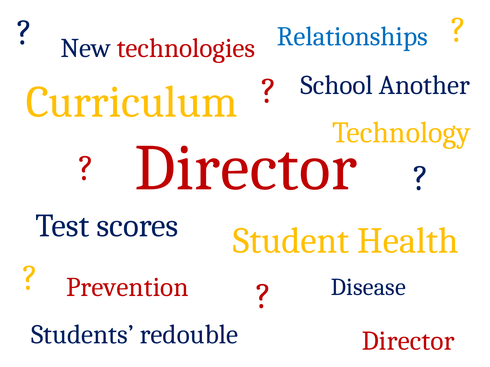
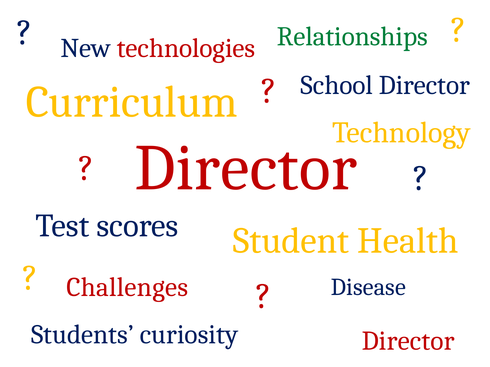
Relationships colour: blue -> green
School Another: Another -> Director
Prevention: Prevention -> Challenges
redouble: redouble -> curiosity
